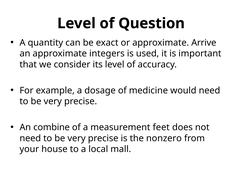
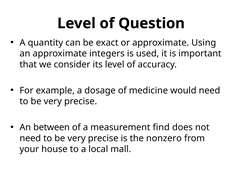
Arrive: Arrive -> Using
combine: combine -> between
feet: feet -> find
